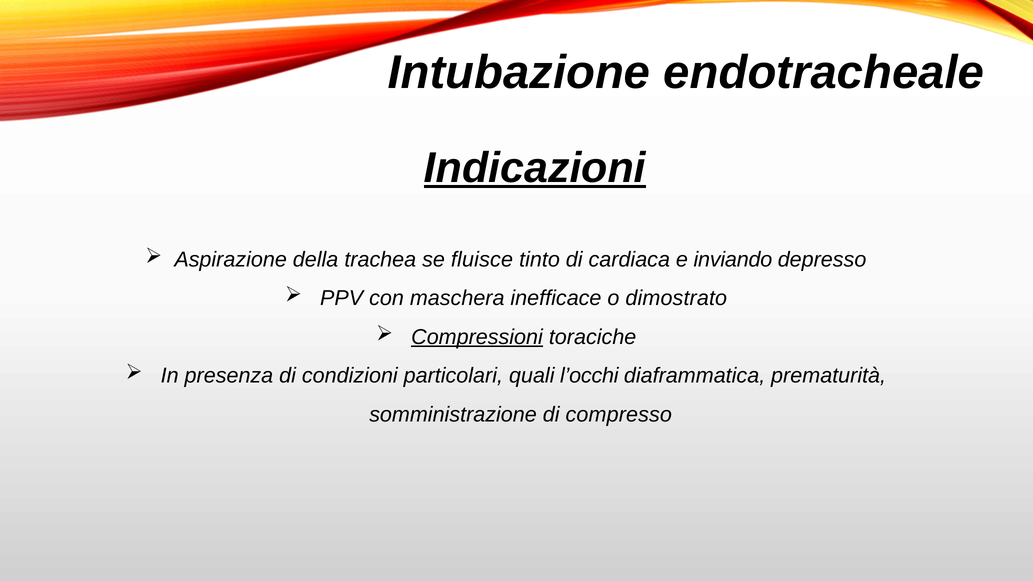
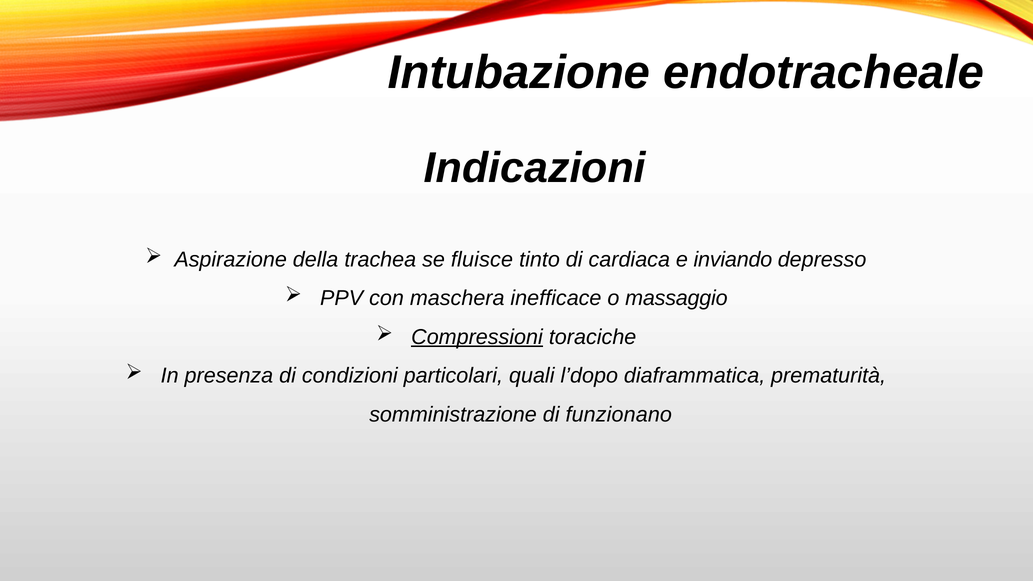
Indicazioni underline: present -> none
dimostrato: dimostrato -> massaggio
l’occhi: l’occhi -> l’dopo
compresso: compresso -> funzionano
